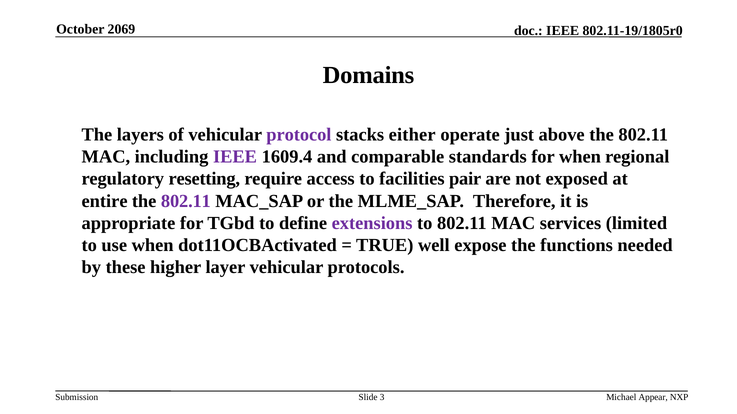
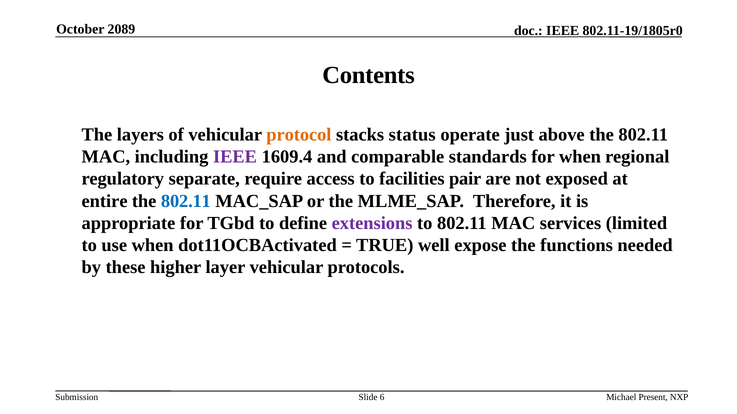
2069: 2069 -> 2089
Domains: Domains -> Contents
protocol colour: purple -> orange
either: either -> status
resetting: resetting -> separate
802.11 at (186, 201) colour: purple -> blue
3: 3 -> 6
Appear: Appear -> Present
